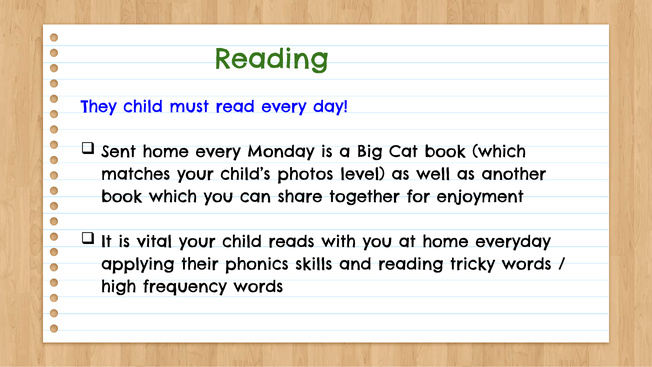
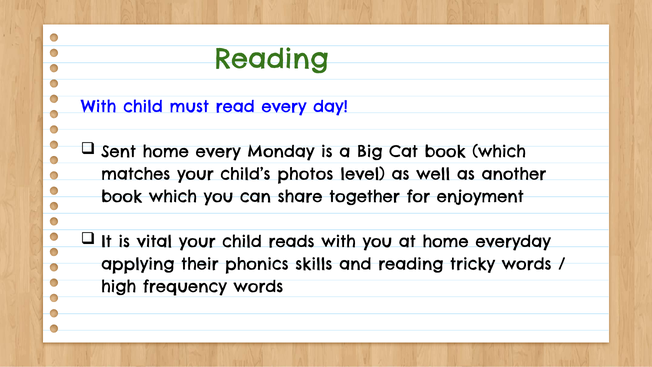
They at (99, 107): They -> With
